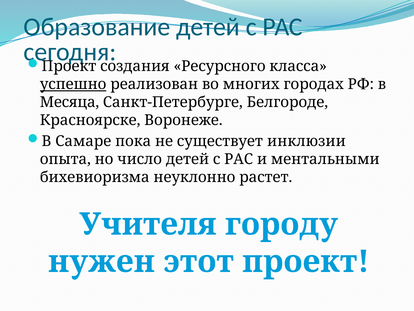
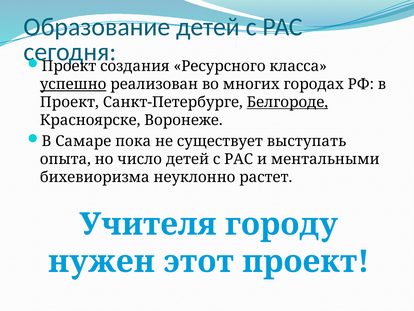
Месяца at (70, 102): Месяца -> Проект
Белгороде underline: none -> present
инклюзии: инклюзии -> выступать
